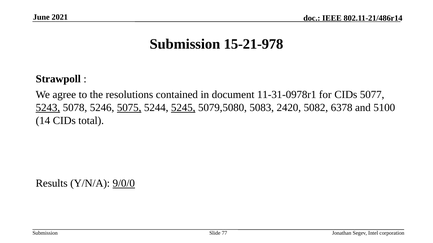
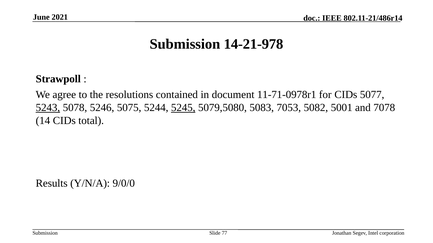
15-21-978: 15-21-978 -> 14-21-978
11-31-0978r1: 11-31-0978r1 -> 11-71-0978r1
5075 underline: present -> none
2420: 2420 -> 7053
6378: 6378 -> 5001
5100: 5100 -> 7078
9/0/0 underline: present -> none
